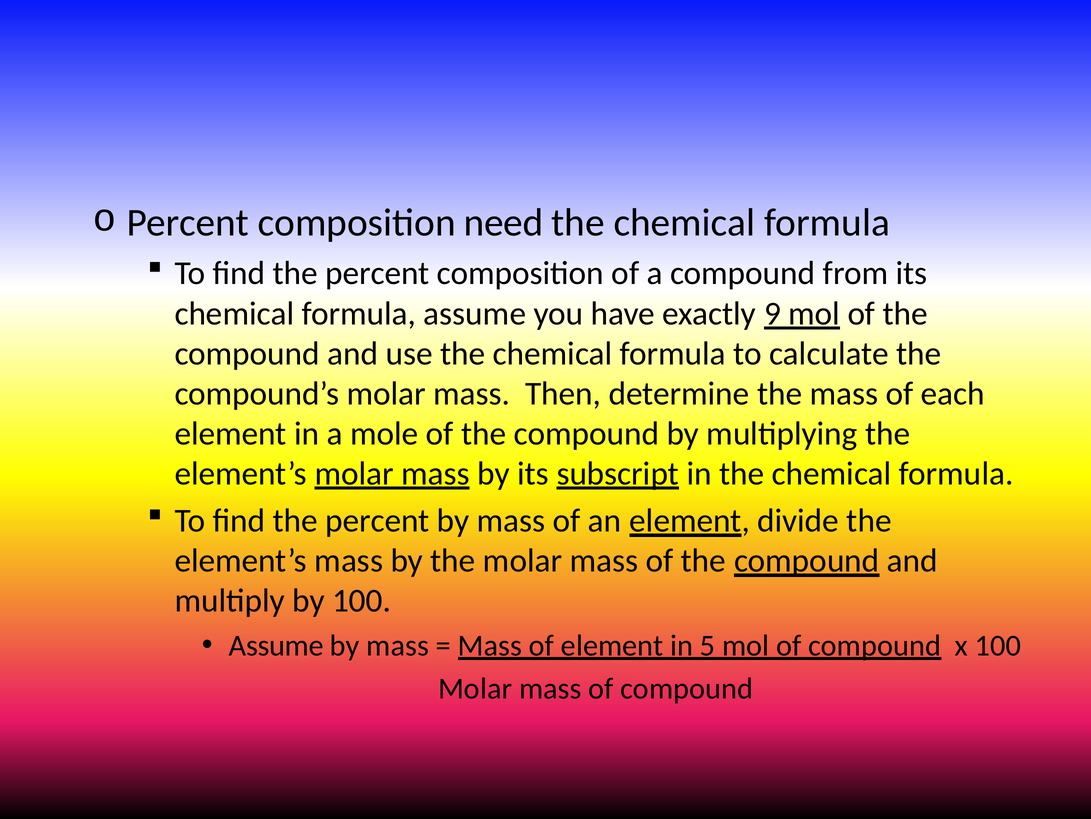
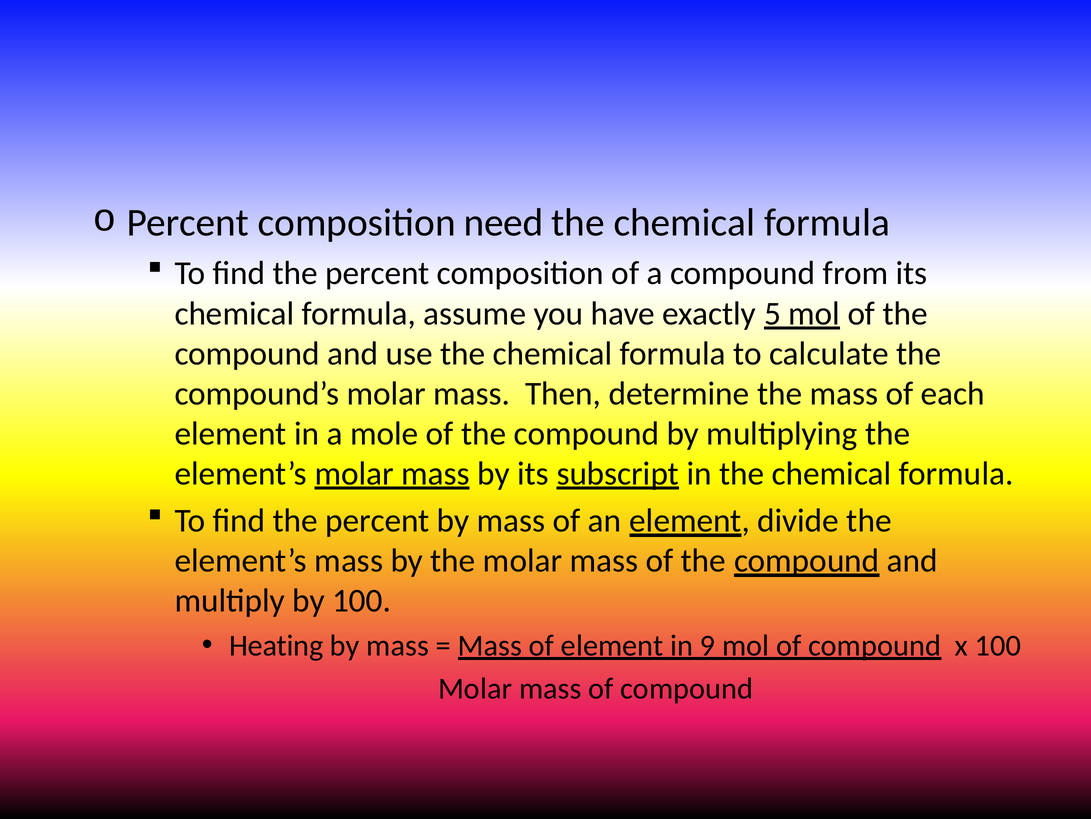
9: 9 -> 5
Assume at (276, 645): Assume -> Heating
5: 5 -> 9
